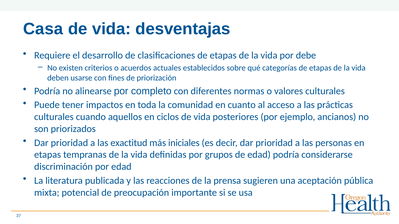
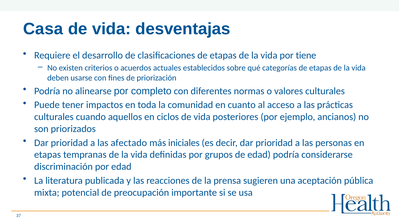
debe: debe -> tiene
exactitud: exactitud -> afectado
